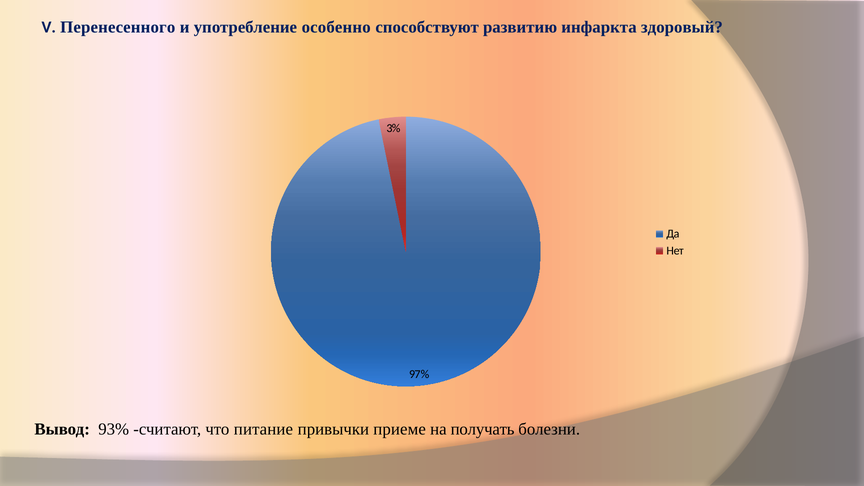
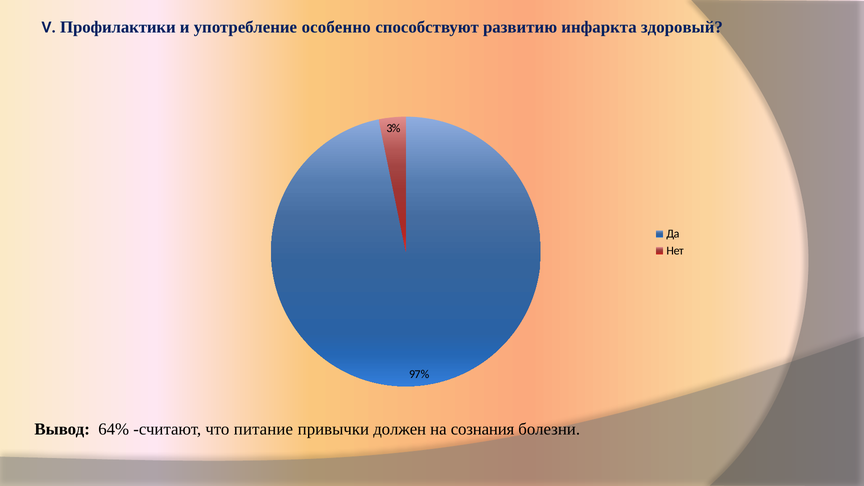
Перенесенного: Перенесенного -> Профилактики
93%: 93% -> 64%
приеме: приеме -> должен
получать: получать -> сознания
